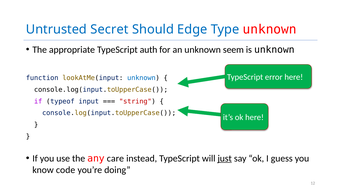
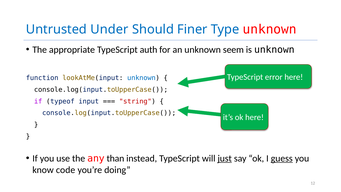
Secret: Secret -> Under
Edge: Edge -> Finer
care: care -> than
guess underline: none -> present
